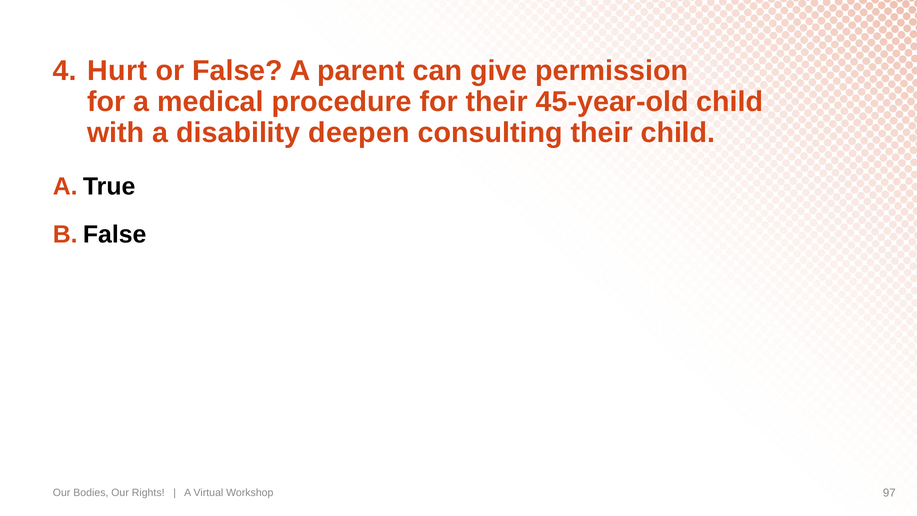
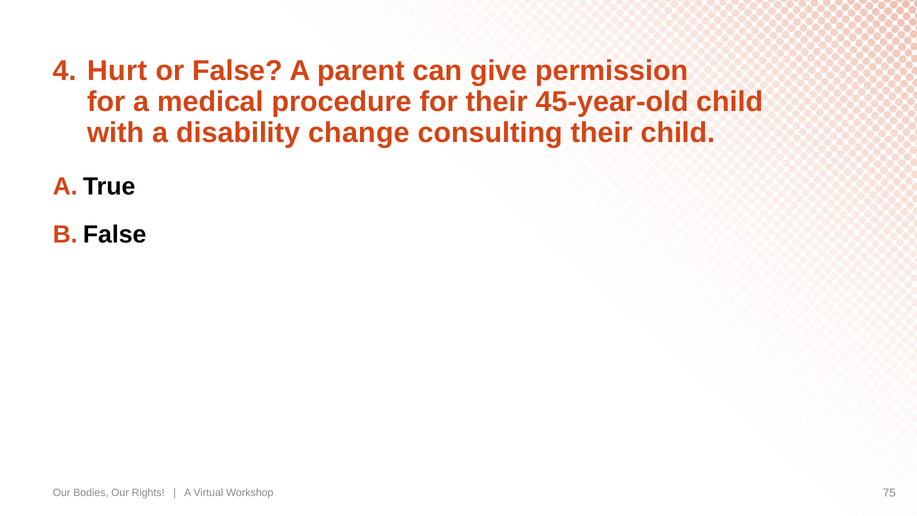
deepen: deepen -> change
97: 97 -> 75
